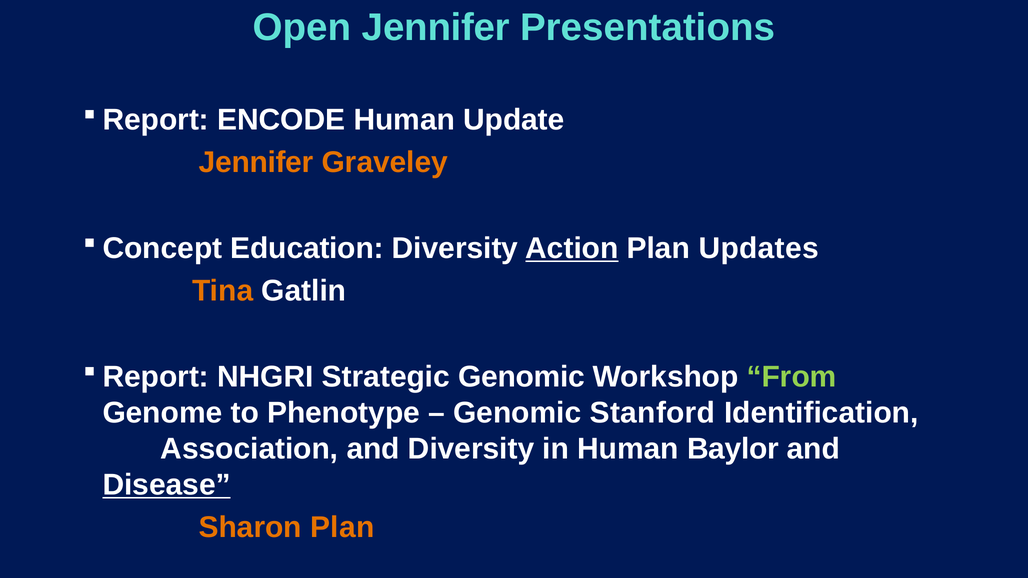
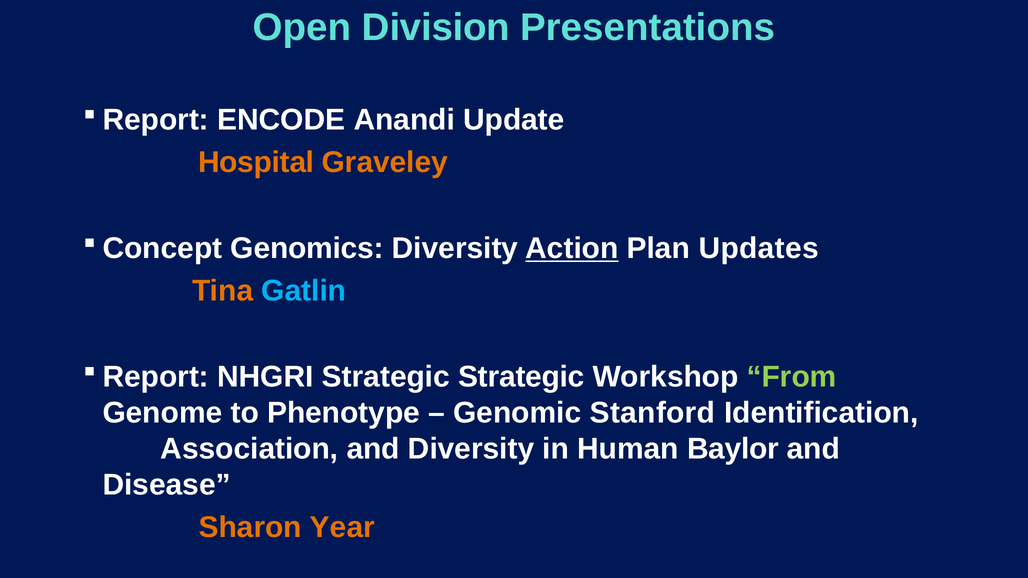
Open Jennifer: Jennifer -> Division
ENCODE Human: Human -> Anandi
Jennifer at (256, 162): Jennifer -> Hospital
Education: Education -> Genomics
Gatlin colour: white -> light blue
Strategic Genomic: Genomic -> Strategic
Disease underline: present -> none
Sharon Plan: Plan -> Year
